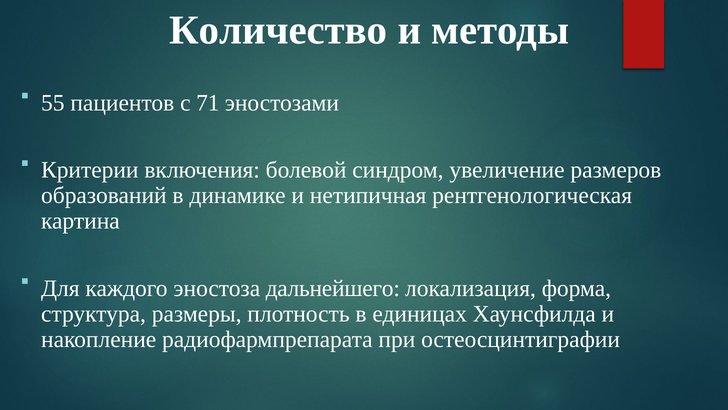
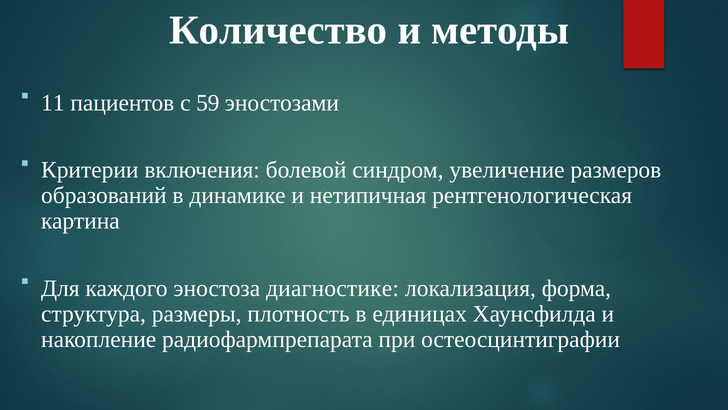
55: 55 -> 11
71: 71 -> 59
дальнейшего: дальнейшего -> диагностике
